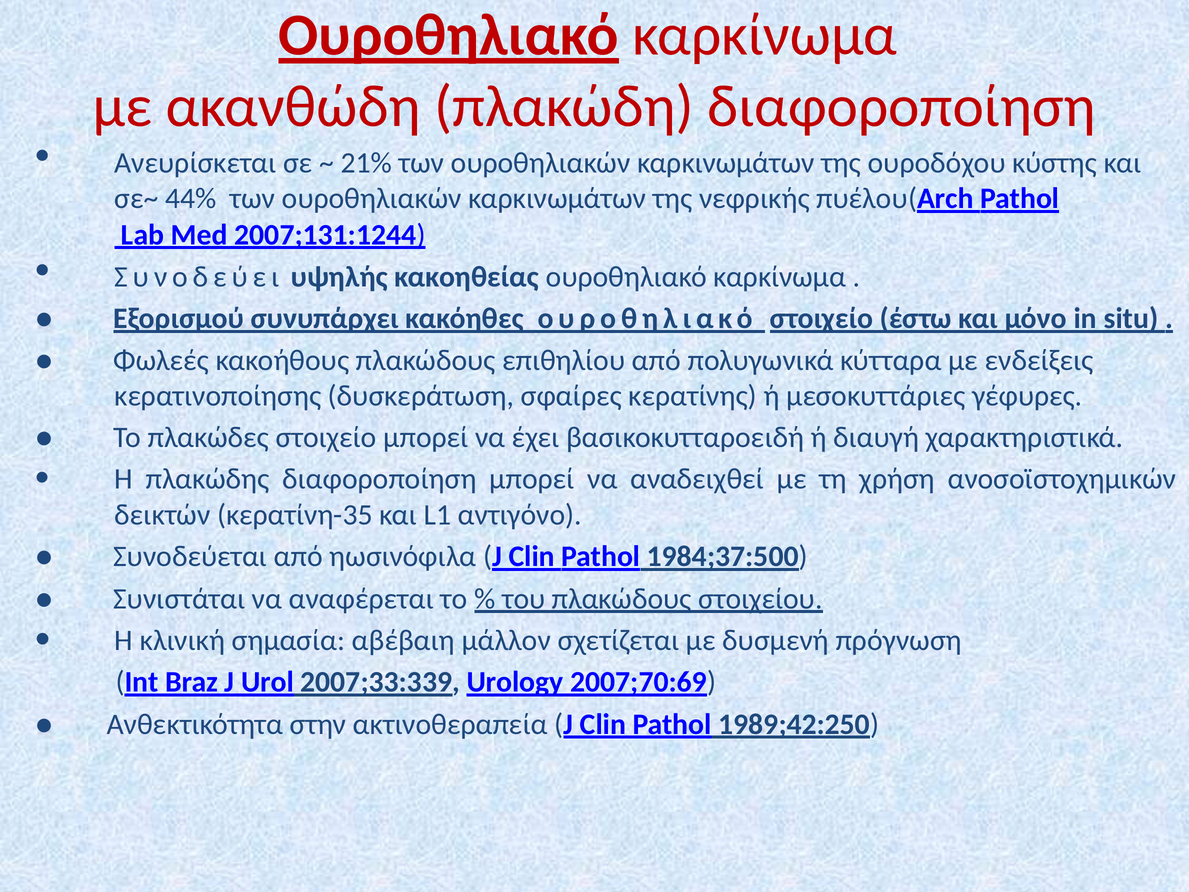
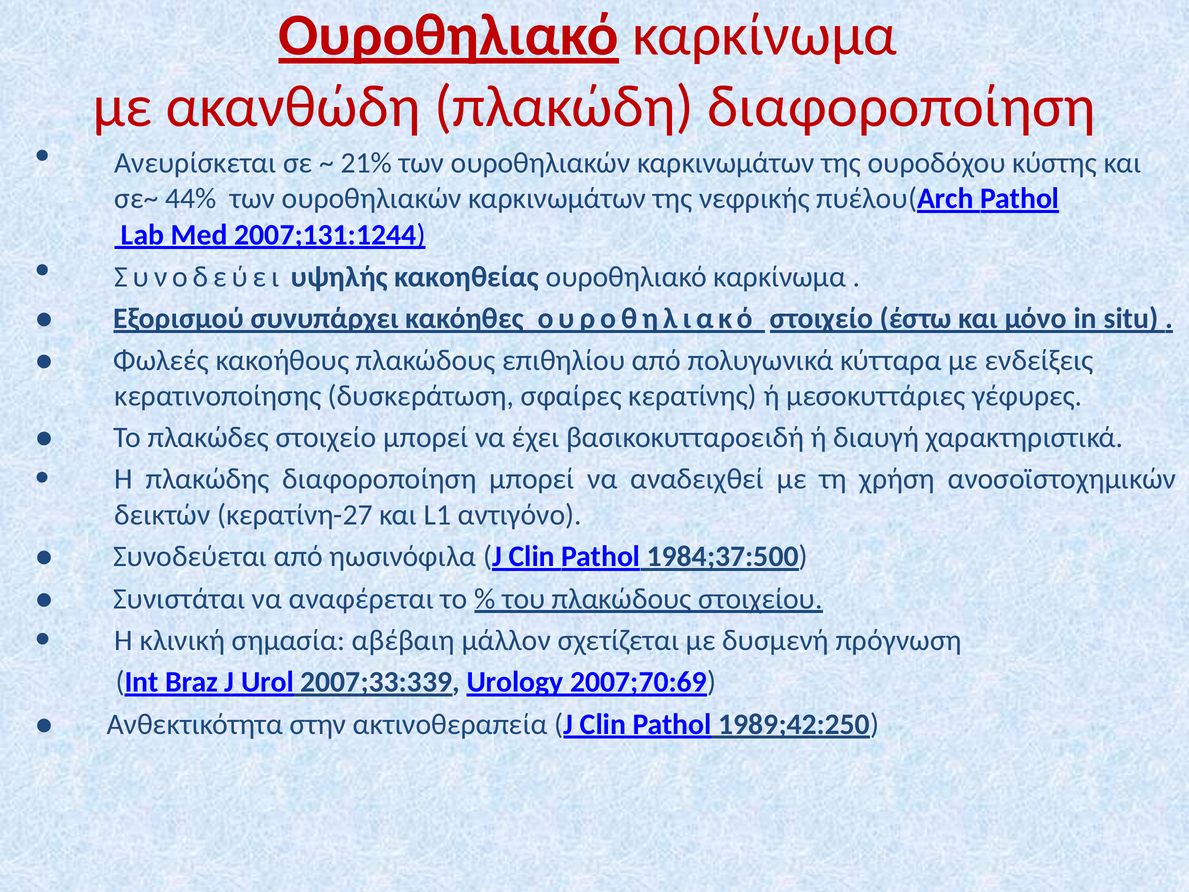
κερατίνη-35: κερατίνη-35 -> κερατίνη-27
